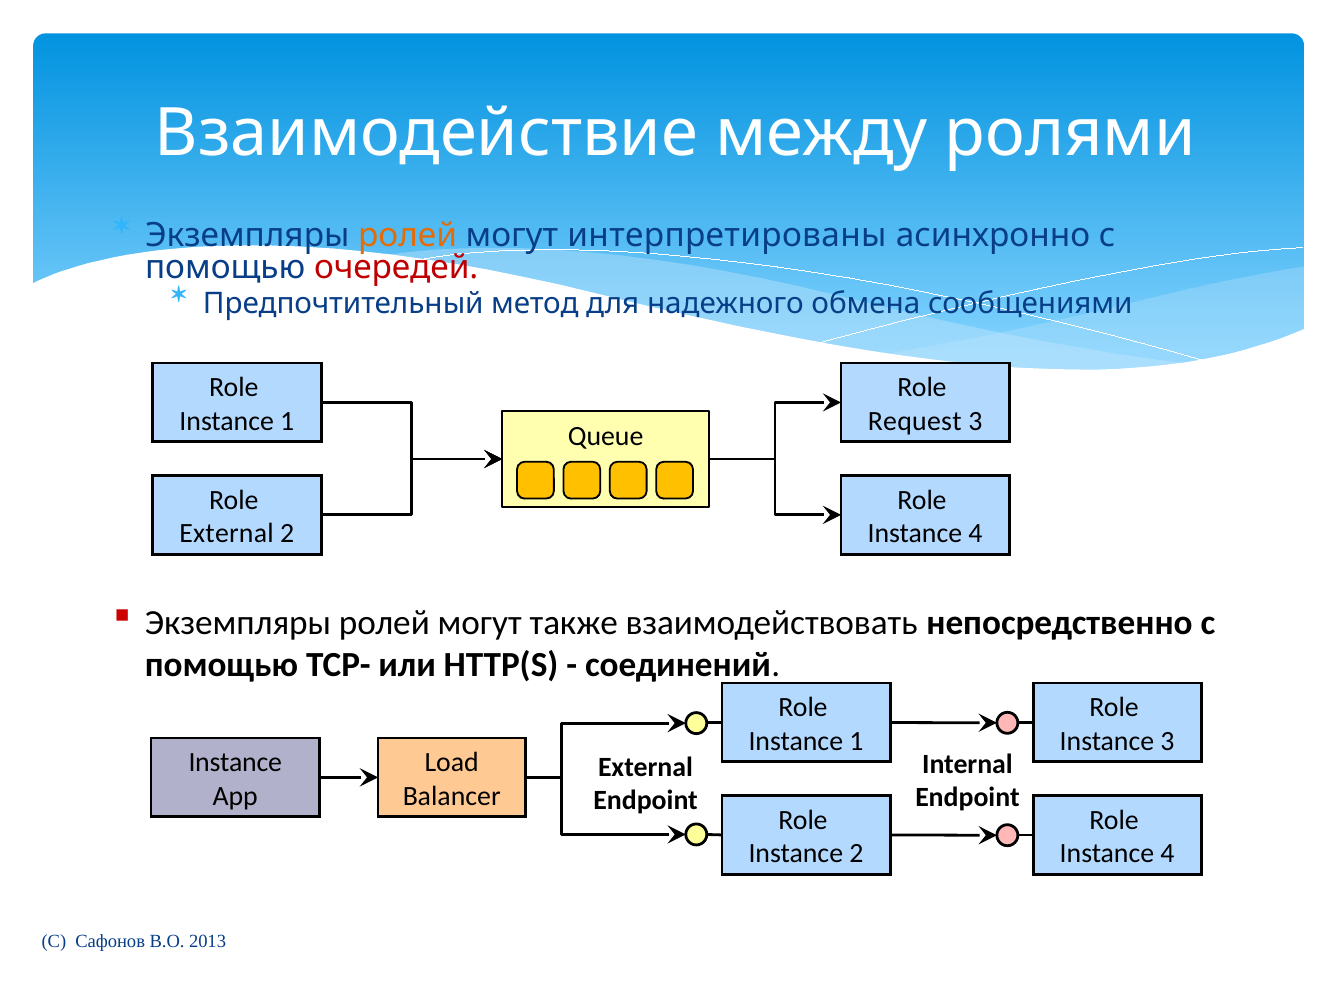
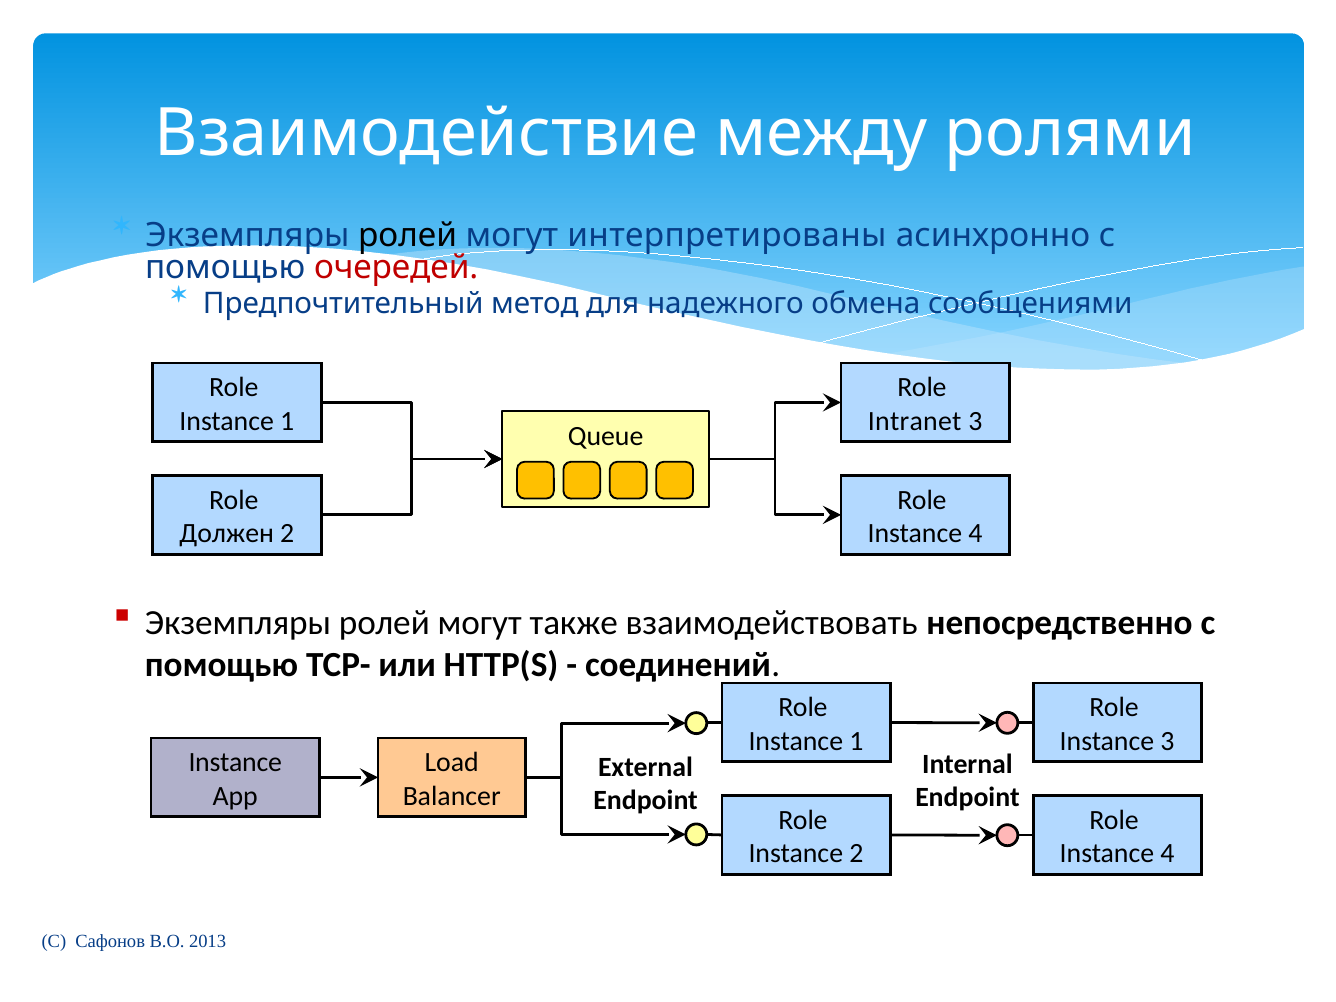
ролей at (408, 235) colour: orange -> black
Request: Request -> Intranet
External at (227, 533): External -> Должен
